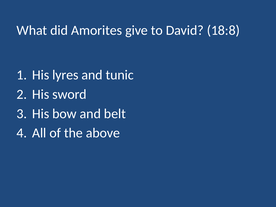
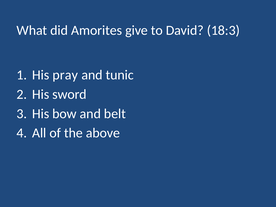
18:8: 18:8 -> 18:3
lyres: lyres -> pray
